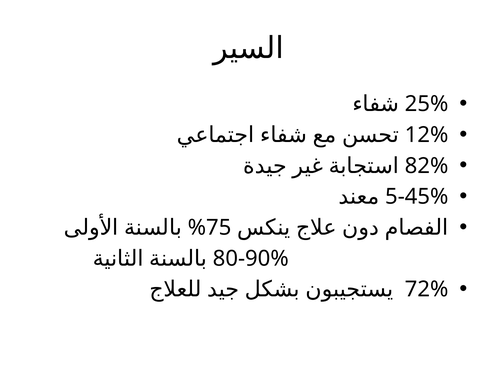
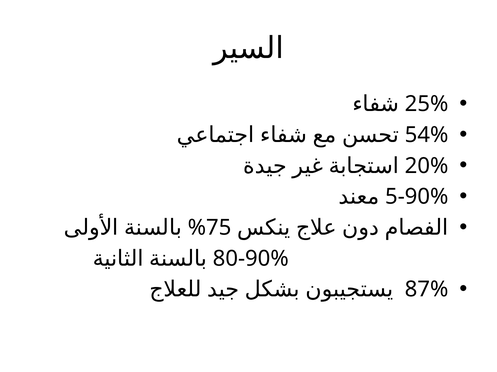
12%: 12% -> 54%
82%: 82% -> 20%
5-45%: 5-45% -> 5-90%
72%: 72% -> 87%
